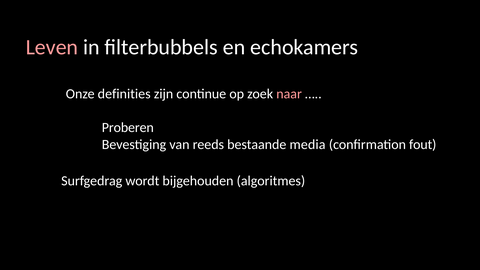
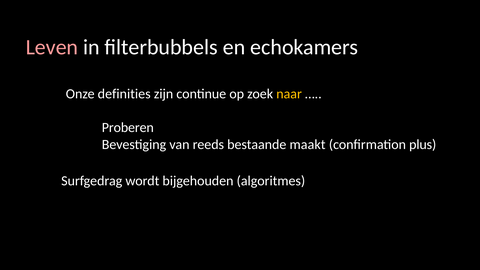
naar colour: pink -> yellow
media: media -> maakt
fout: fout -> plus
